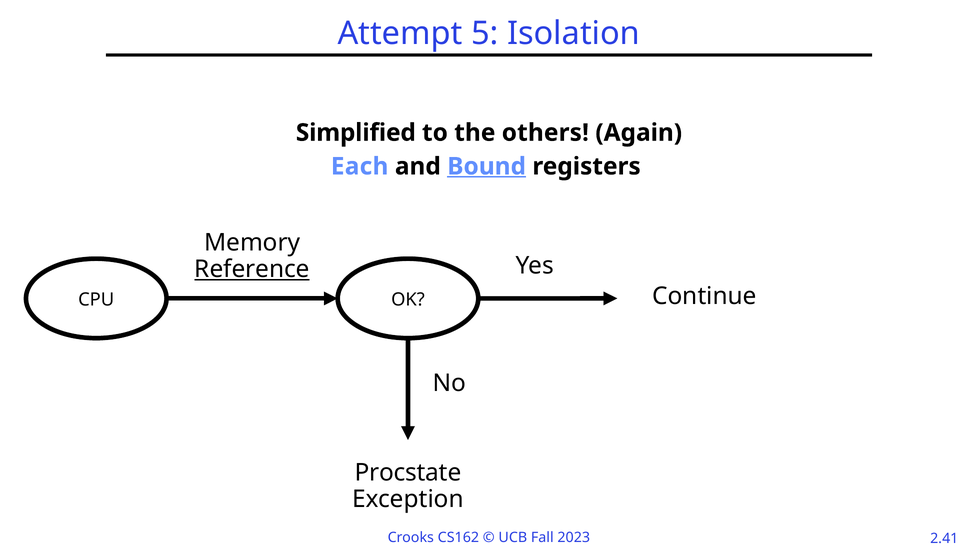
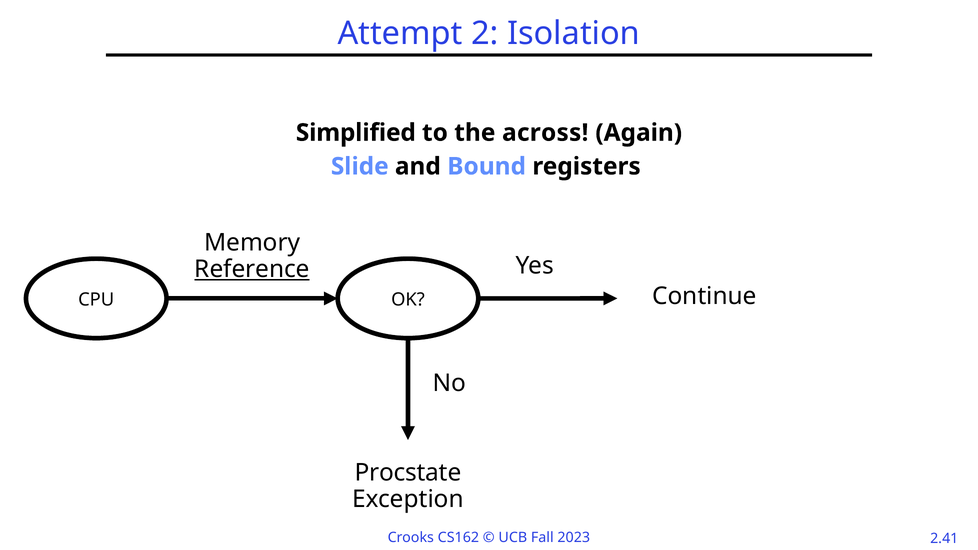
5: 5 -> 2
others: others -> across
Each: Each -> Slide
Bound underline: present -> none
